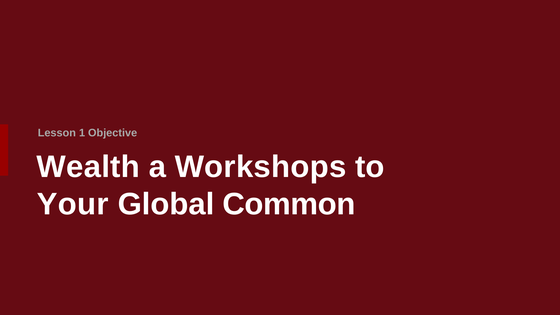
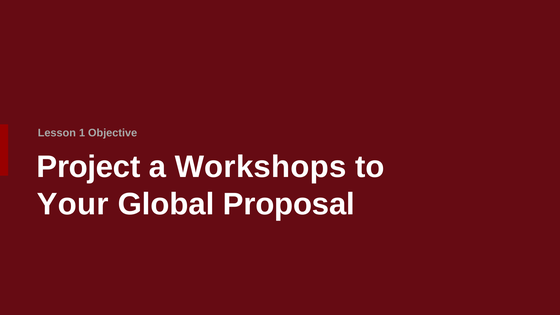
Wealth: Wealth -> Project
Common: Common -> Proposal
